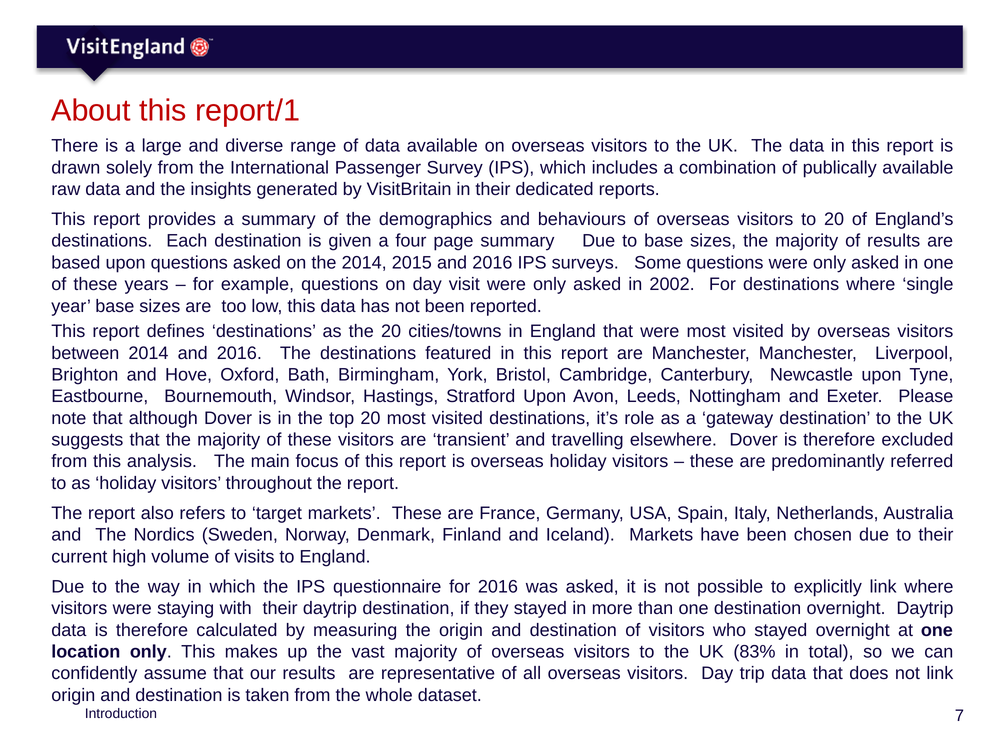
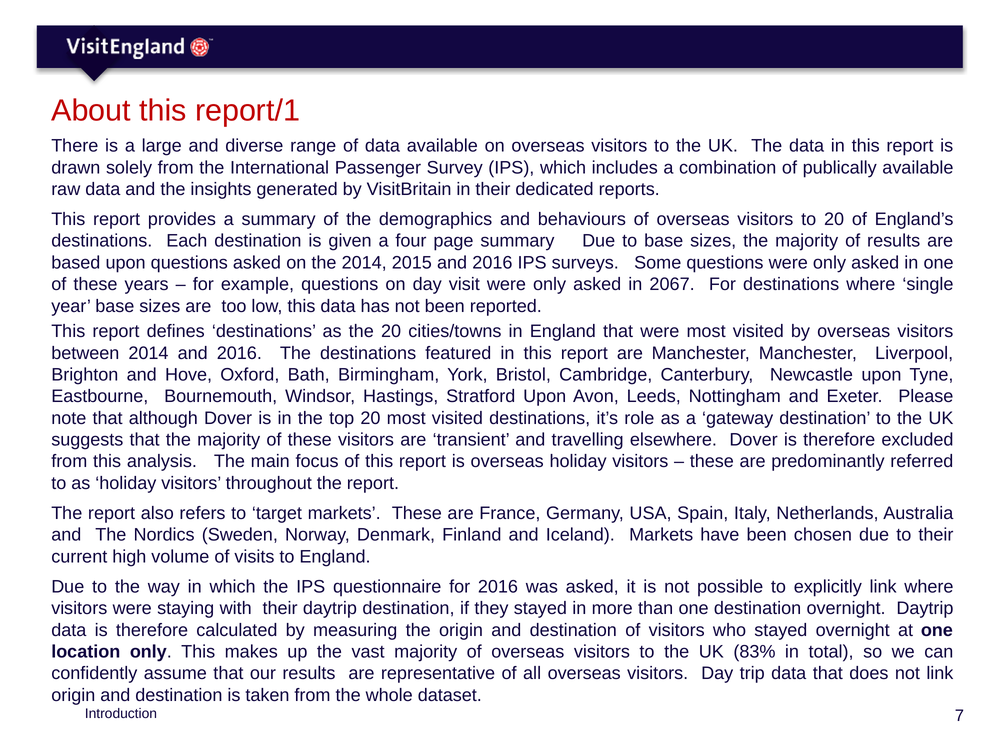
2002: 2002 -> 2067
